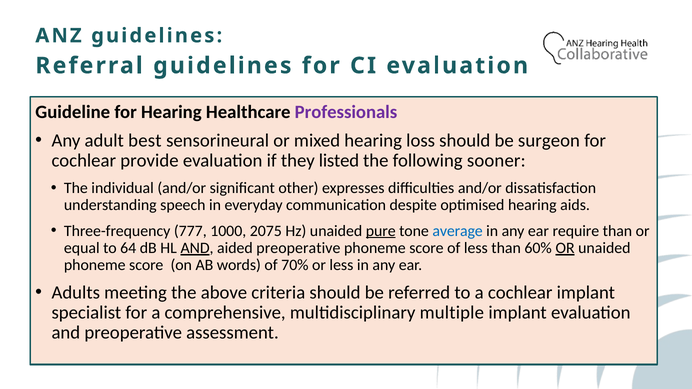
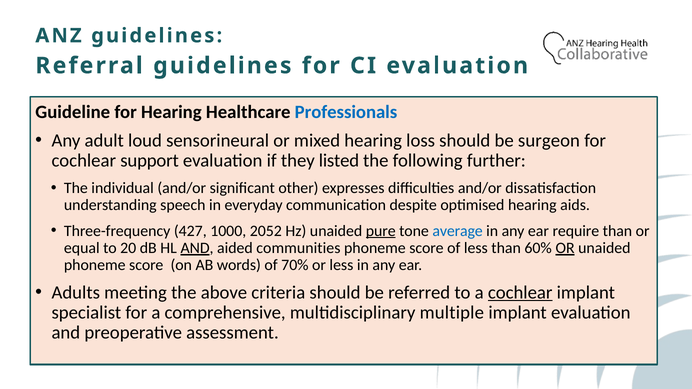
Professionals colour: purple -> blue
best: best -> loud
provide: provide -> support
sooner: sooner -> further
777: 777 -> 427
2075: 2075 -> 2052
64: 64 -> 20
aided preoperative: preoperative -> communities
cochlear at (520, 293) underline: none -> present
